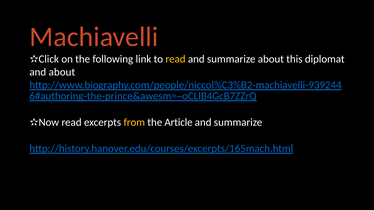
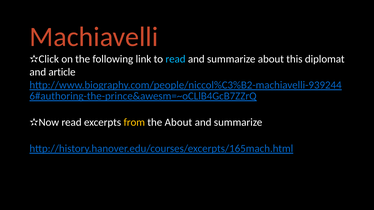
read at (176, 59) colour: yellow -> light blue
and about: about -> article
the Article: Article -> About
